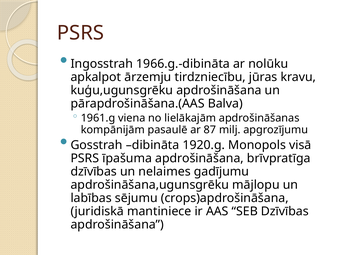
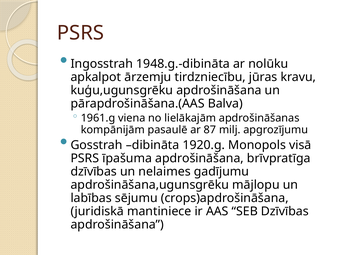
1966.g.-dibināta: 1966.g.-dibināta -> 1948.g.-dibināta
